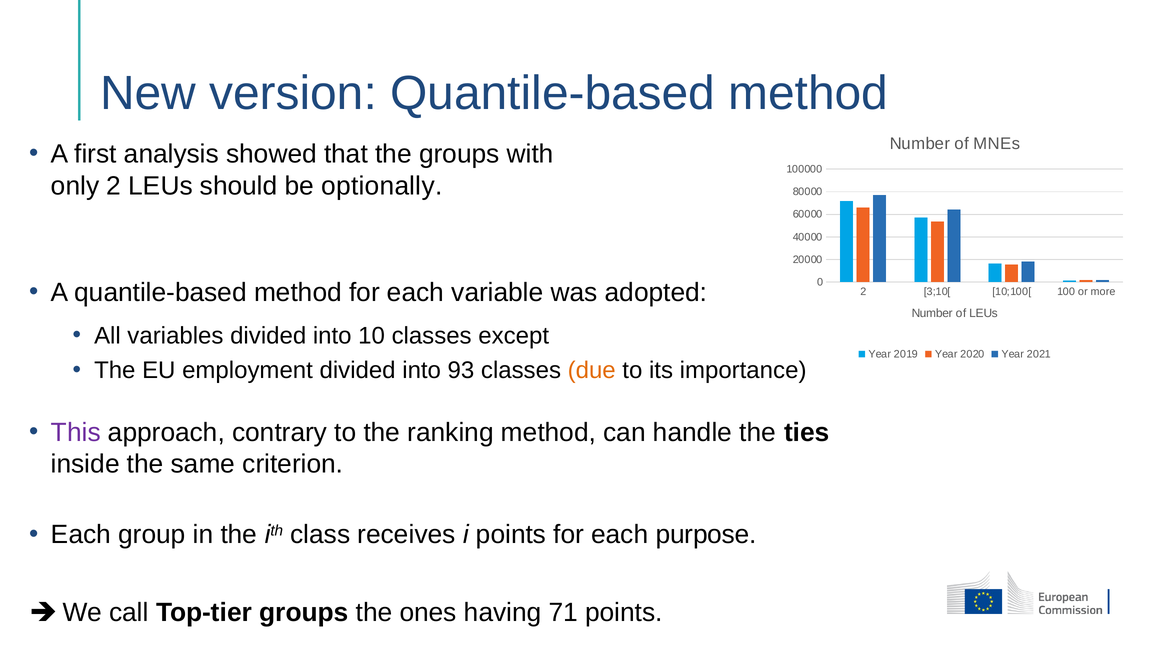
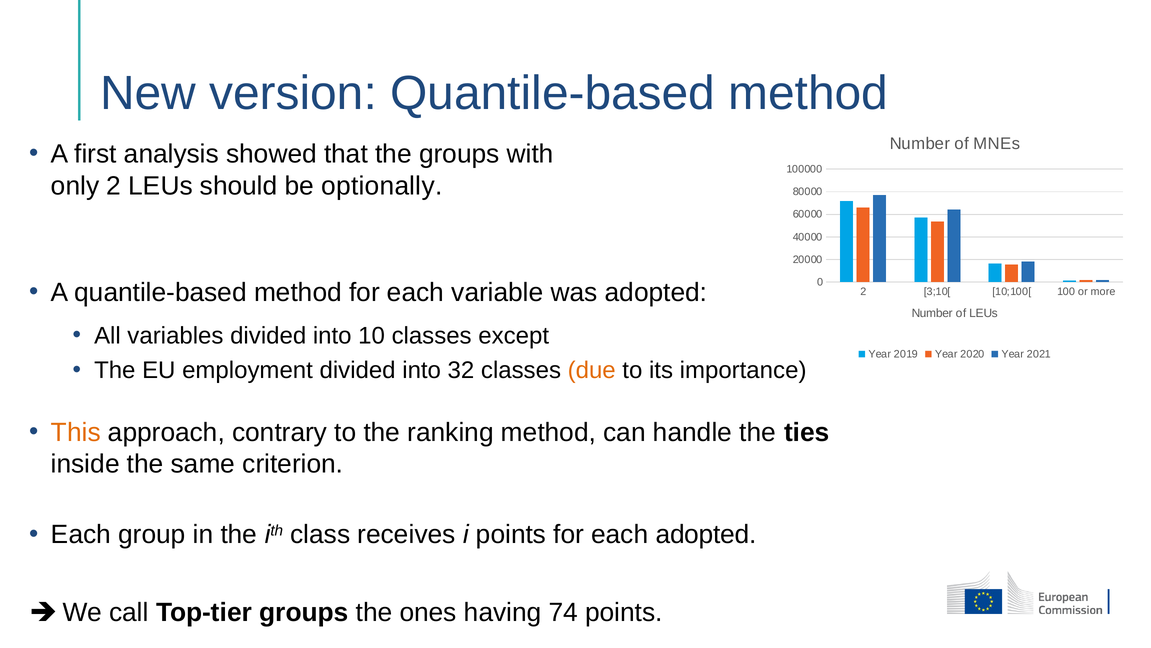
93: 93 -> 32
This colour: purple -> orange
each purpose: purpose -> adopted
71: 71 -> 74
